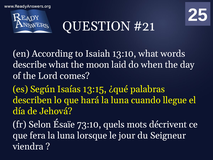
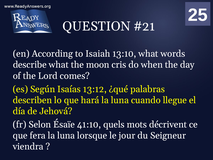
laid: laid -> cris
13:15: 13:15 -> 13:12
73:10: 73:10 -> 41:10
